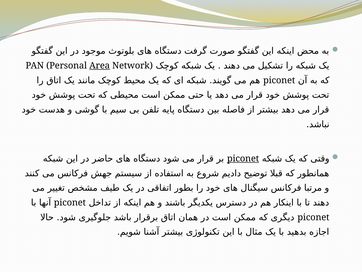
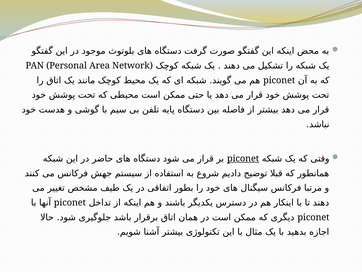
Area underline: present -> none
